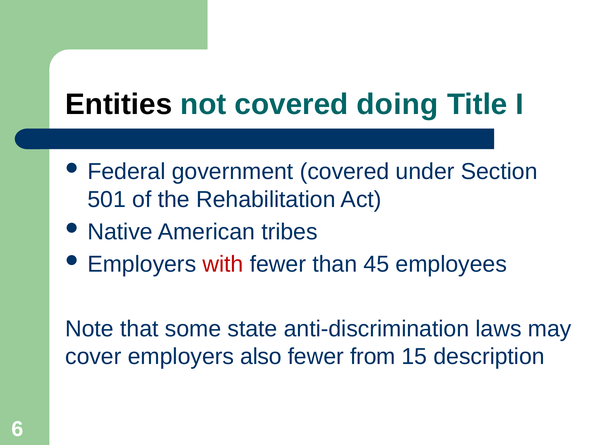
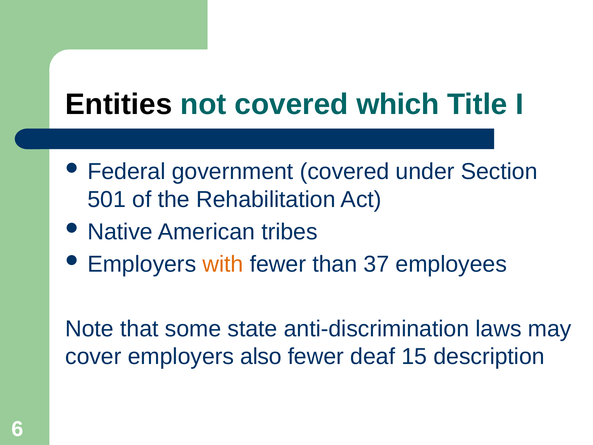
doing: doing -> which
with colour: red -> orange
45: 45 -> 37
from: from -> deaf
